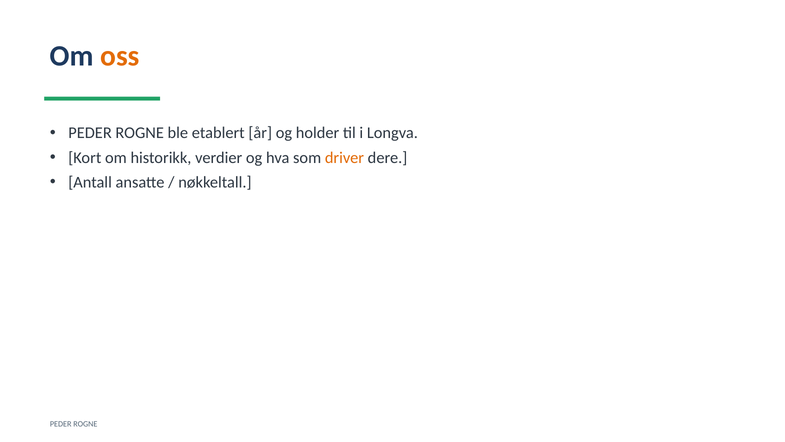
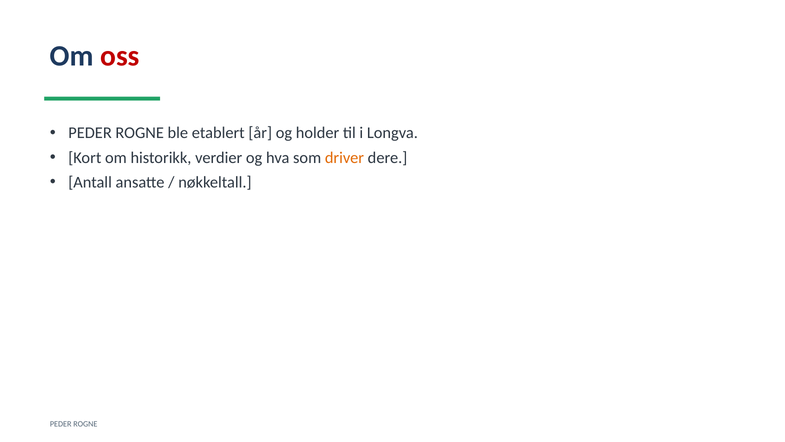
oss colour: orange -> red
